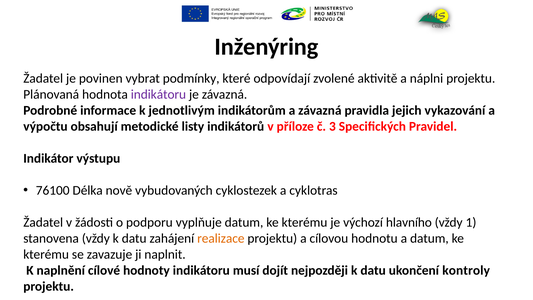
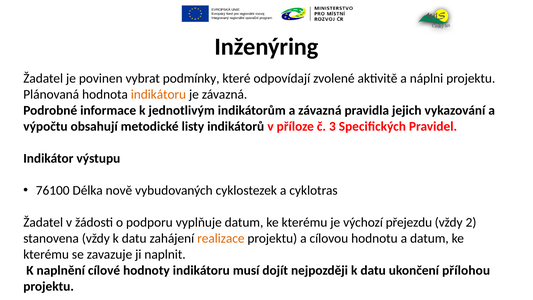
indikátoru at (158, 94) colour: purple -> orange
hlavního: hlavního -> přejezdu
1: 1 -> 2
kontroly: kontroly -> přílohou
